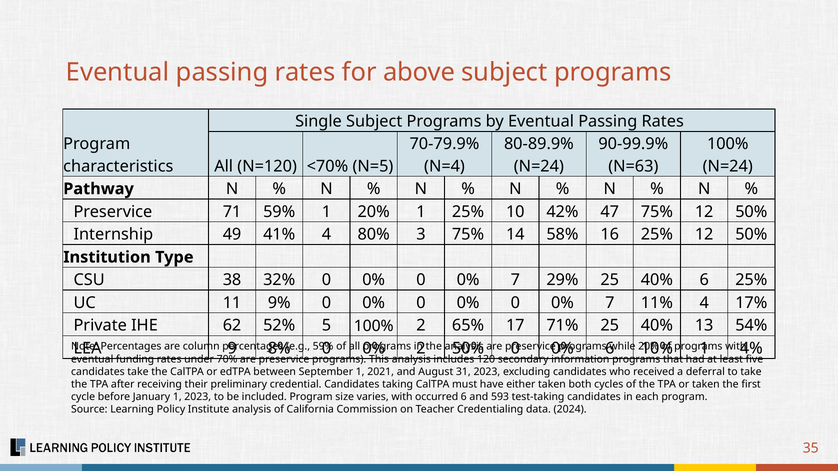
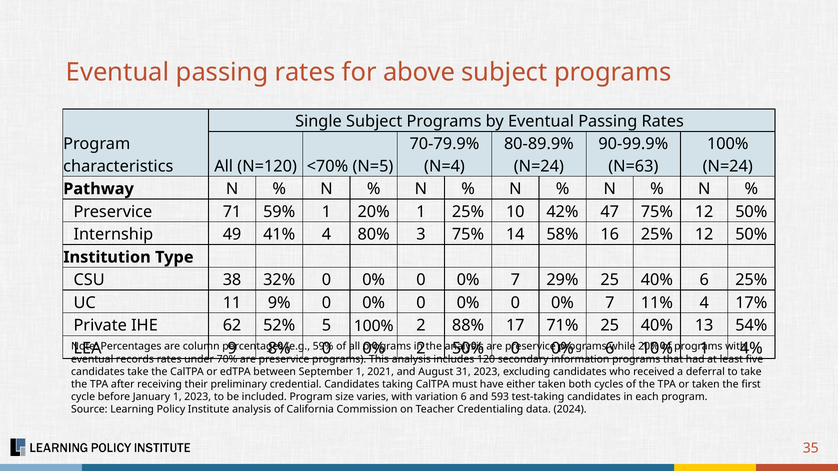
65%: 65% -> 88%
funding: funding -> records
occurred: occurred -> variation
